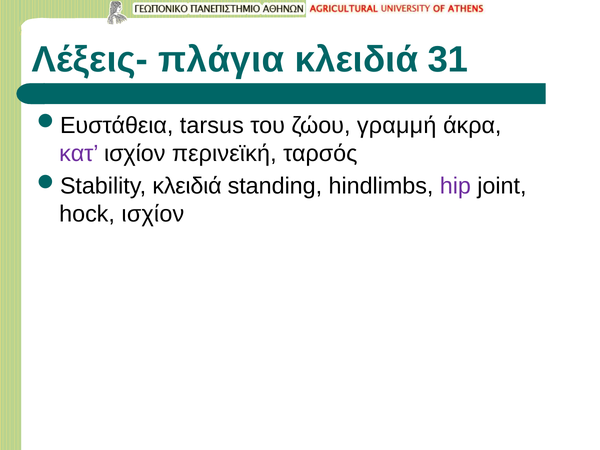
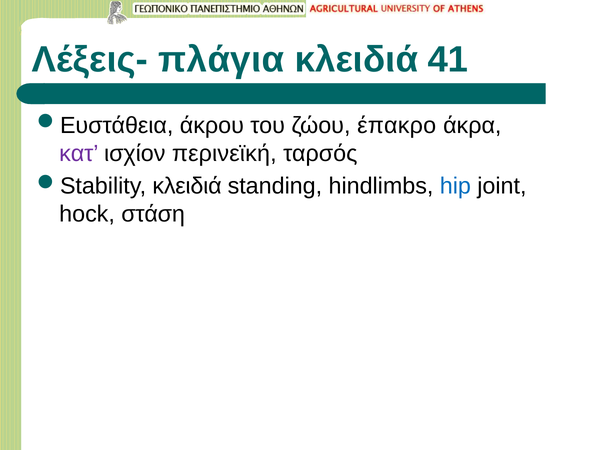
31: 31 -> 41
tarsus: tarsus -> άκρου
γραμμή: γραμμή -> έπακρο
hip colour: purple -> blue
hock ισχίον: ισχίον -> στάση
